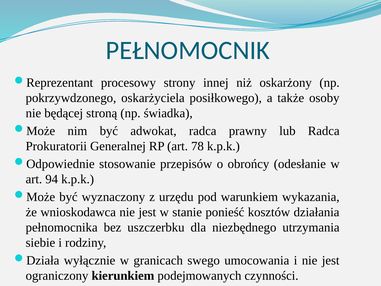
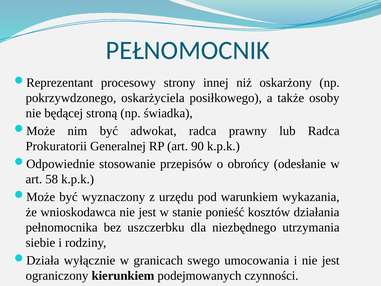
78: 78 -> 90
94: 94 -> 58
